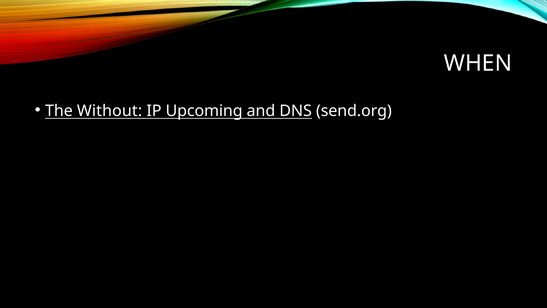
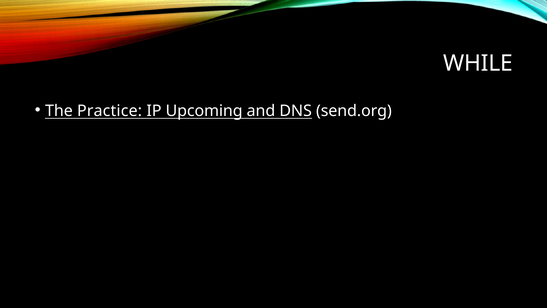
WHEN: WHEN -> WHILE
Without: Without -> Practice
